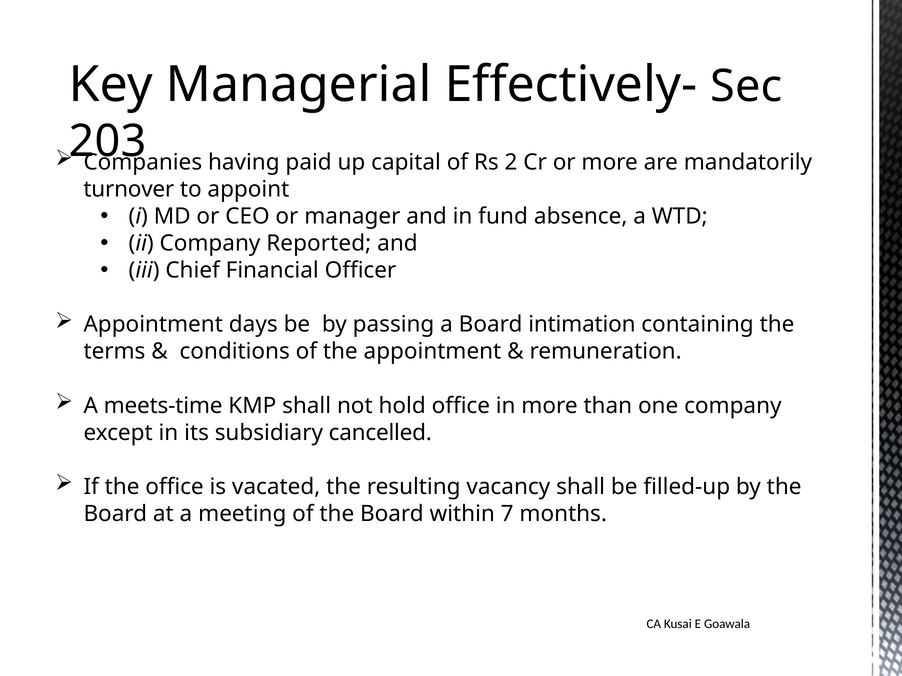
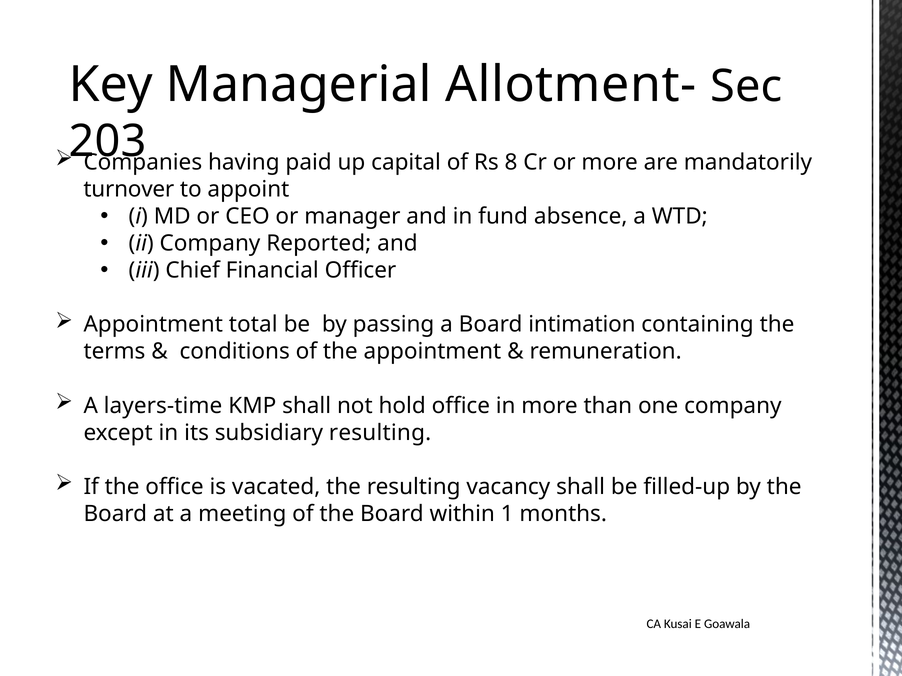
Effectively-: Effectively- -> Allotment-
2: 2 -> 8
days: days -> total
meets-time: meets-time -> layers-time
subsidiary cancelled: cancelled -> resulting
7: 7 -> 1
